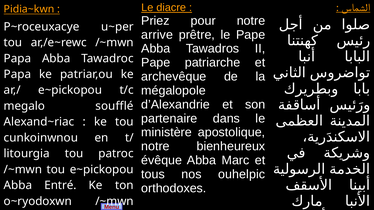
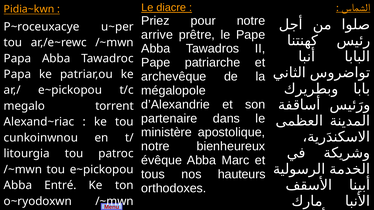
soufflé: soufflé -> torrent
ouhelpic: ouhelpic -> hauteurs
